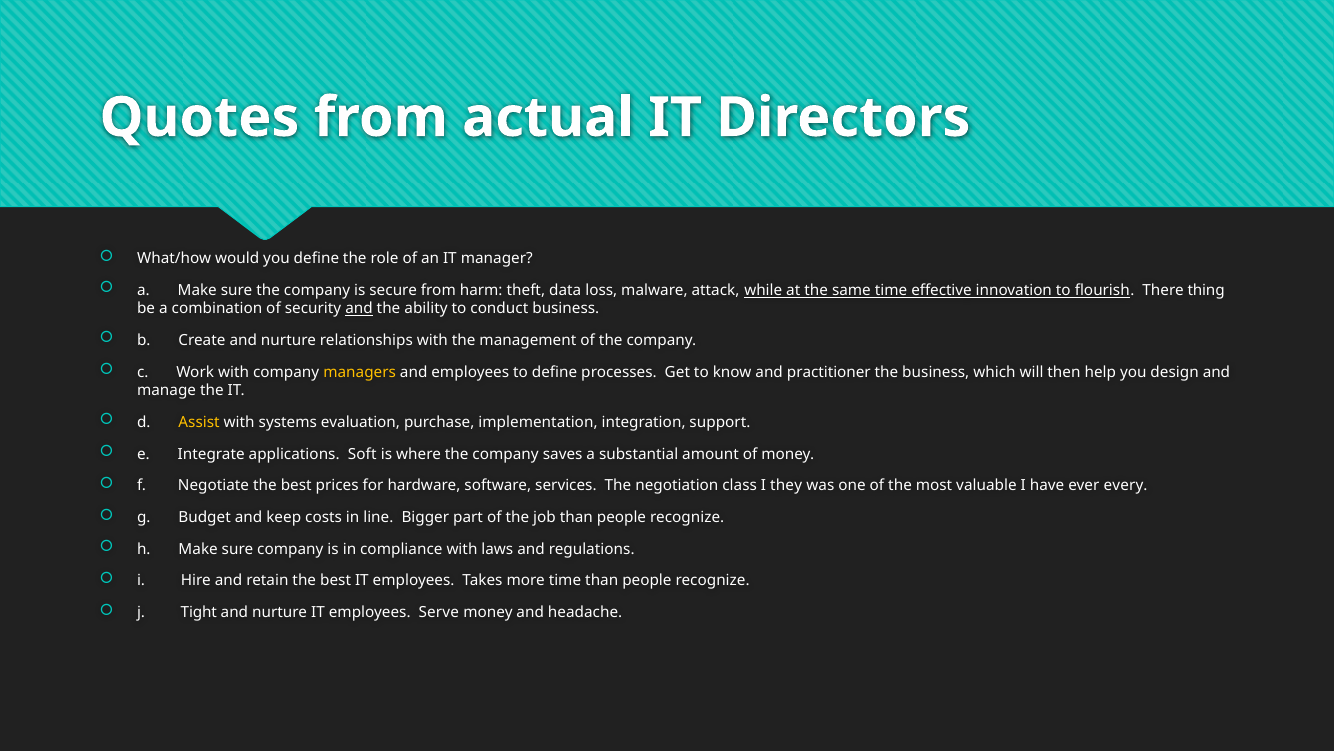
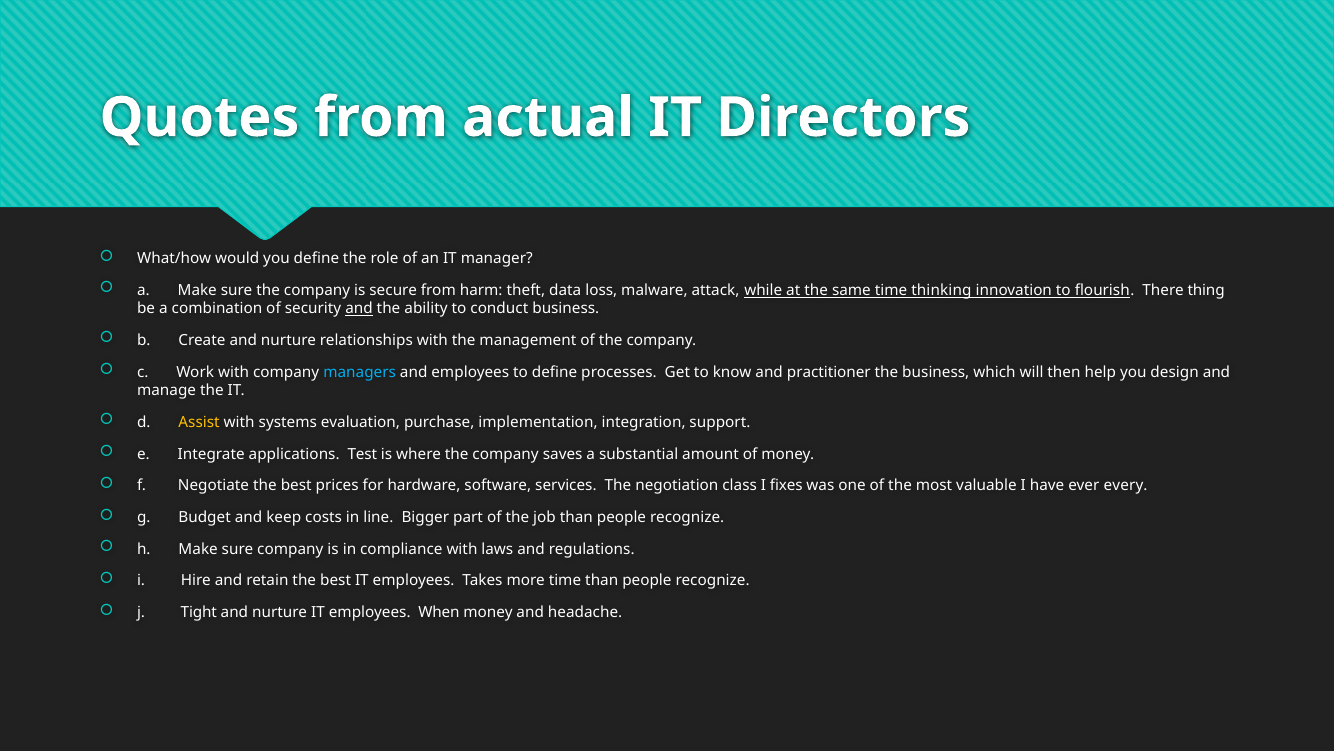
effective: effective -> thinking
managers colour: yellow -> light blue
Soft: Soft -> Test
they: they -> fixes
Serve: Serve -> When
